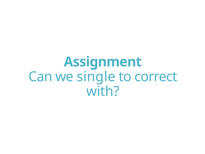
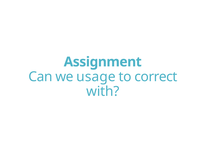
single: single -> usage
